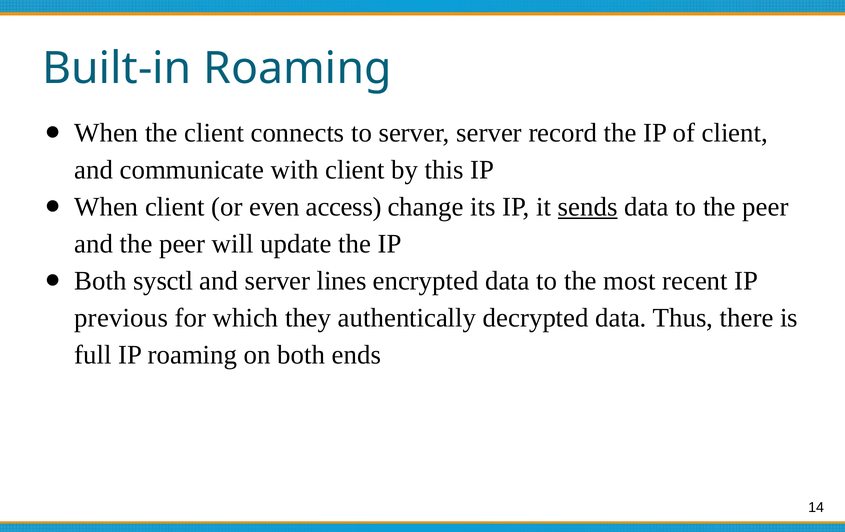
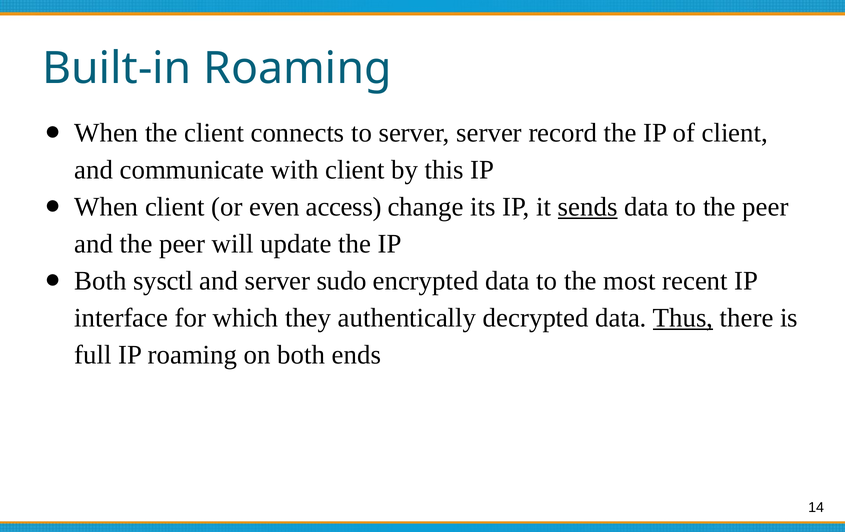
lines: lines -> sudo
previous: previous -> interface
Thus underline: none -> present
